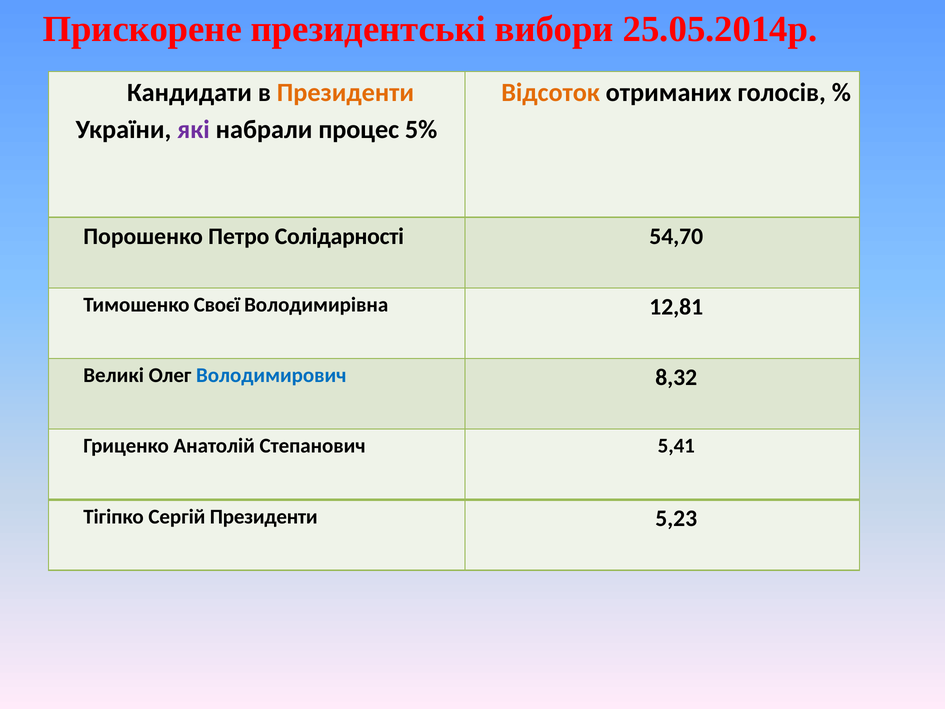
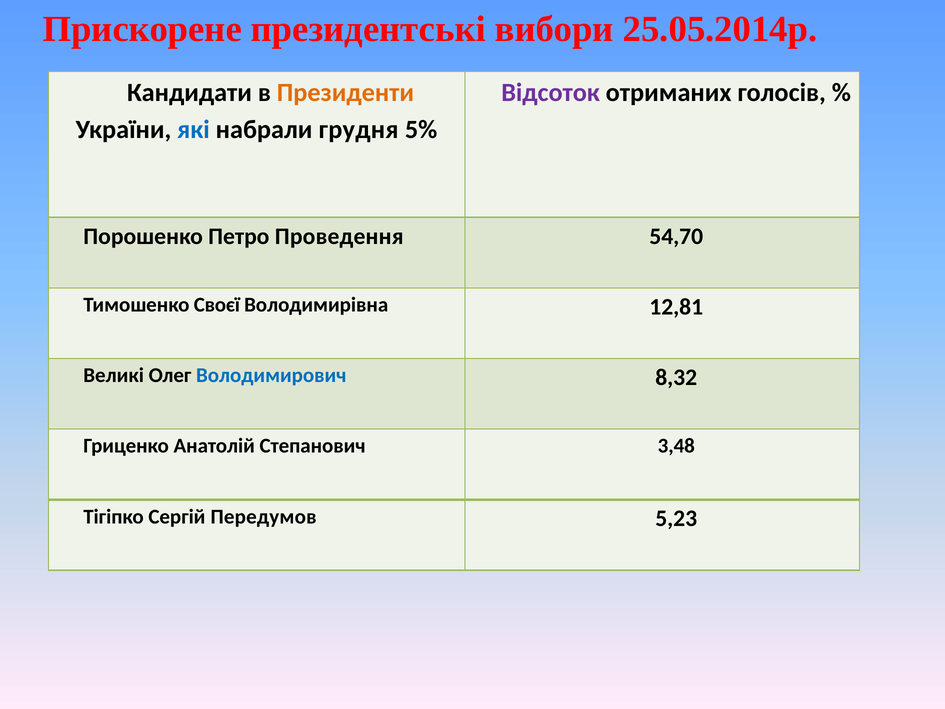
Відсоток colour: orange -> purple
які colour: purple -> blue
процес: процес -> грудня
Солідарності: Солідарності -> Проведення
5,41: 5,41 -> 3,48
Сергій Президенти: Президенти -> Передумов
